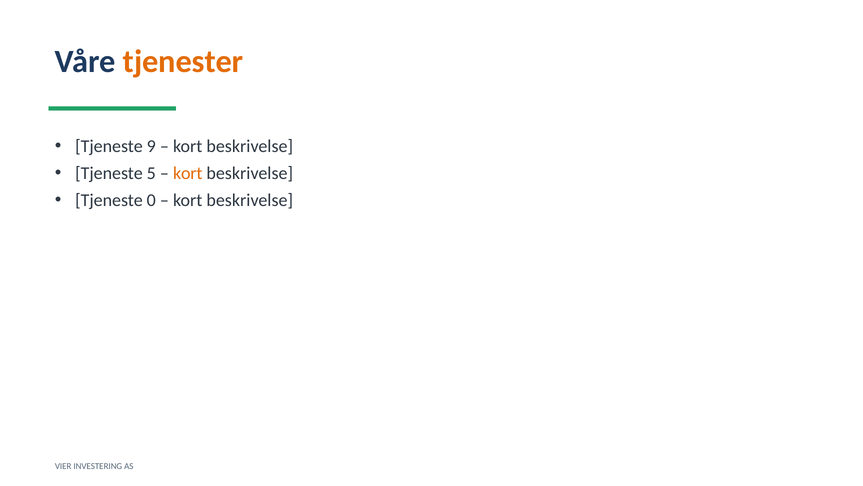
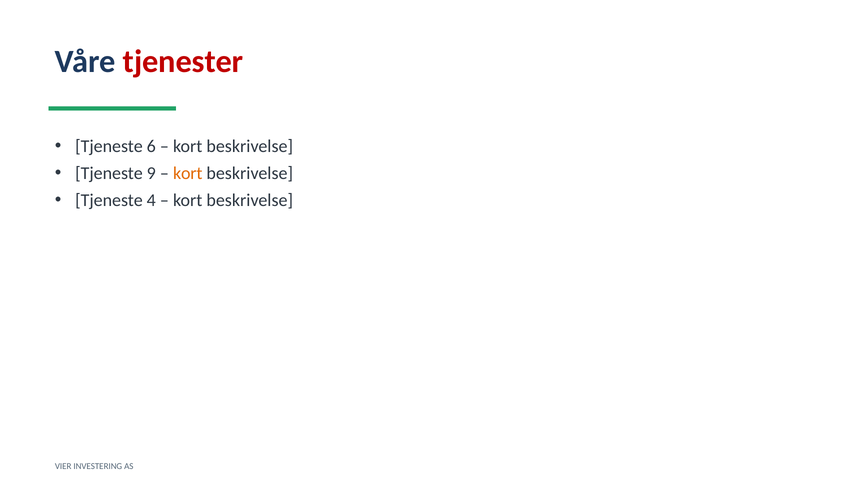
tjenester colour: orange -> red
9: 9 -> 6
5: 5 -> 9
0: 0 -> 4
